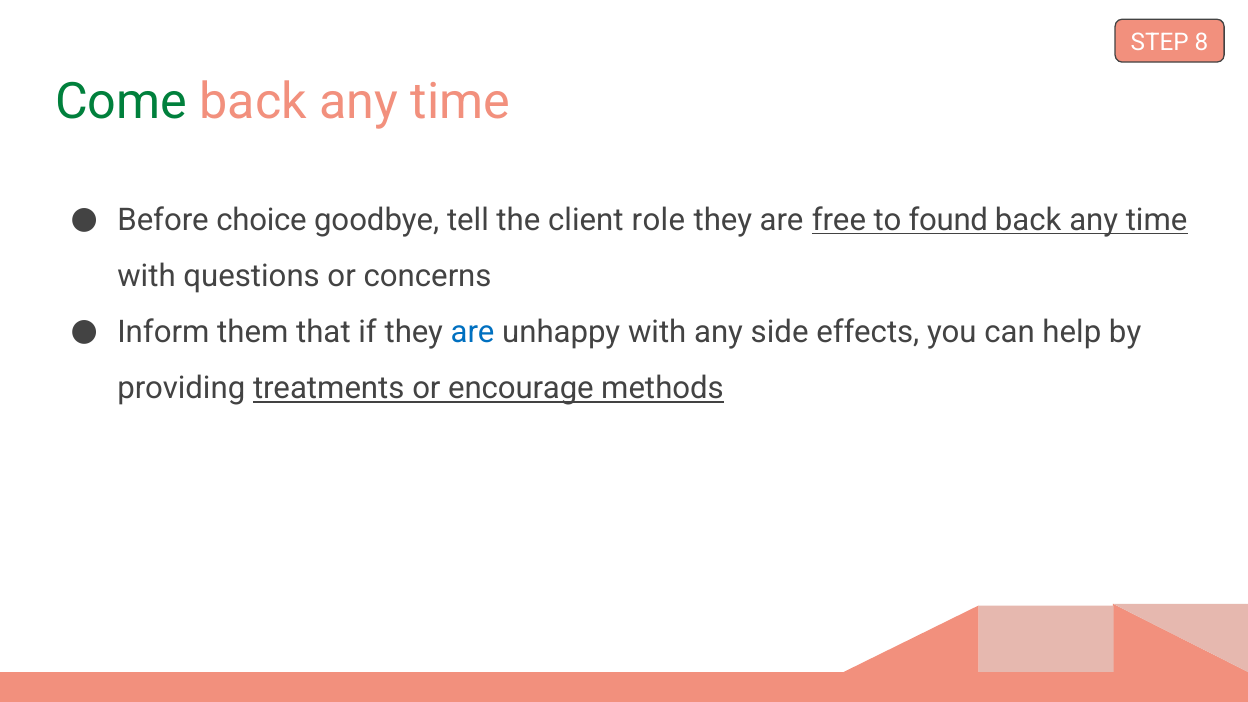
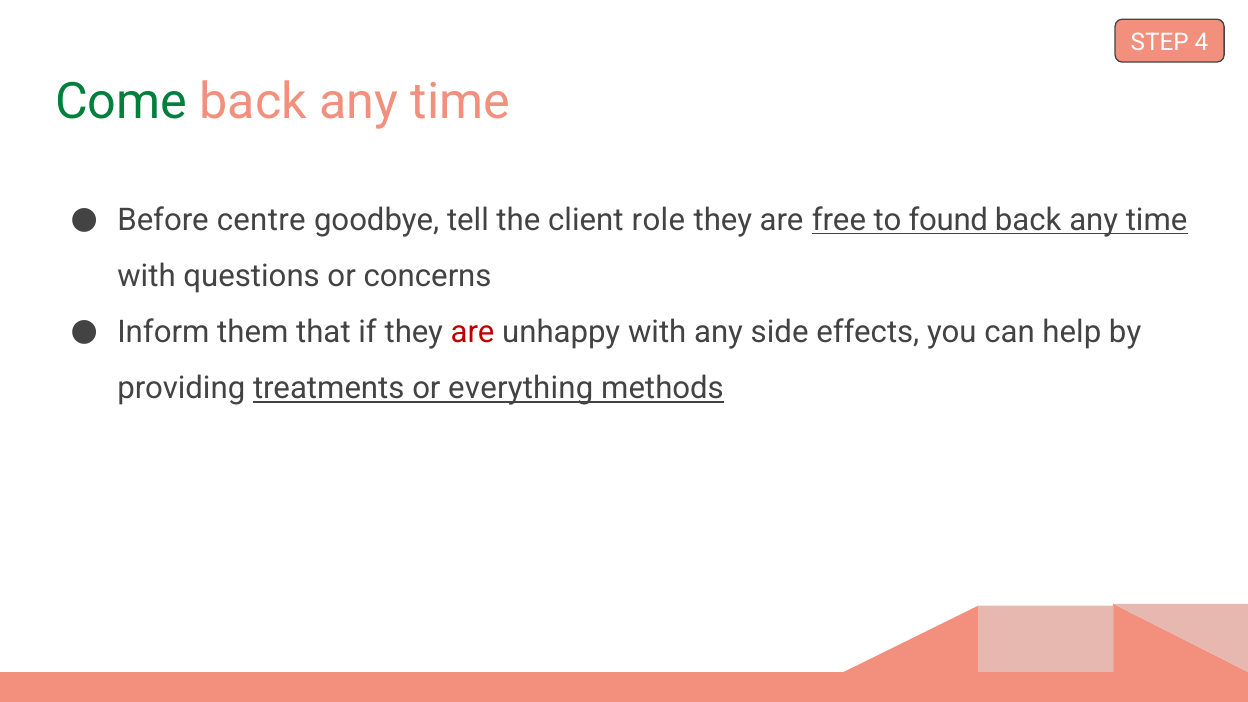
8: 8 -> 4
choice: choice -> centre
are at (473, 332) colour: blue -> red
encourage: encourage -> everything
